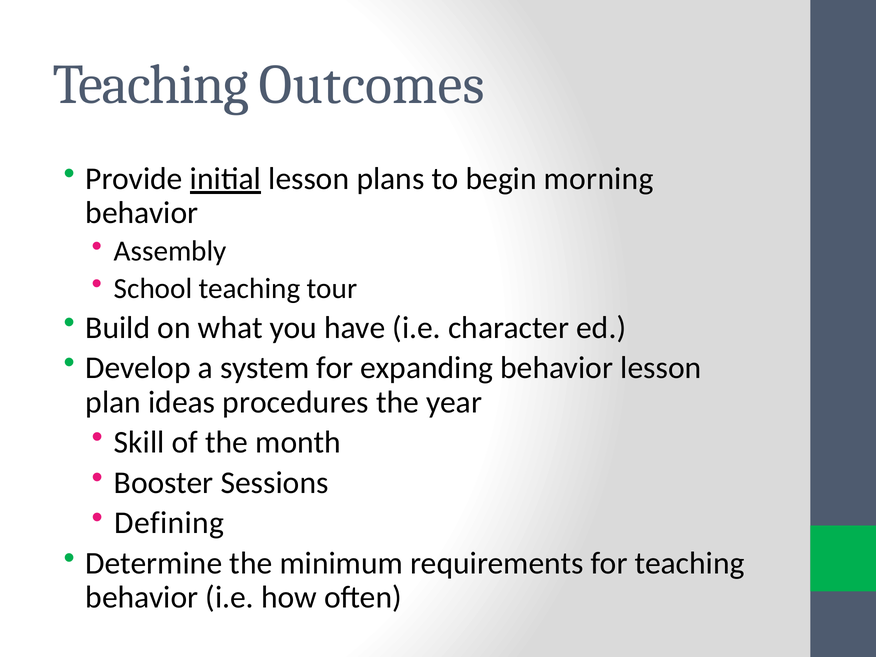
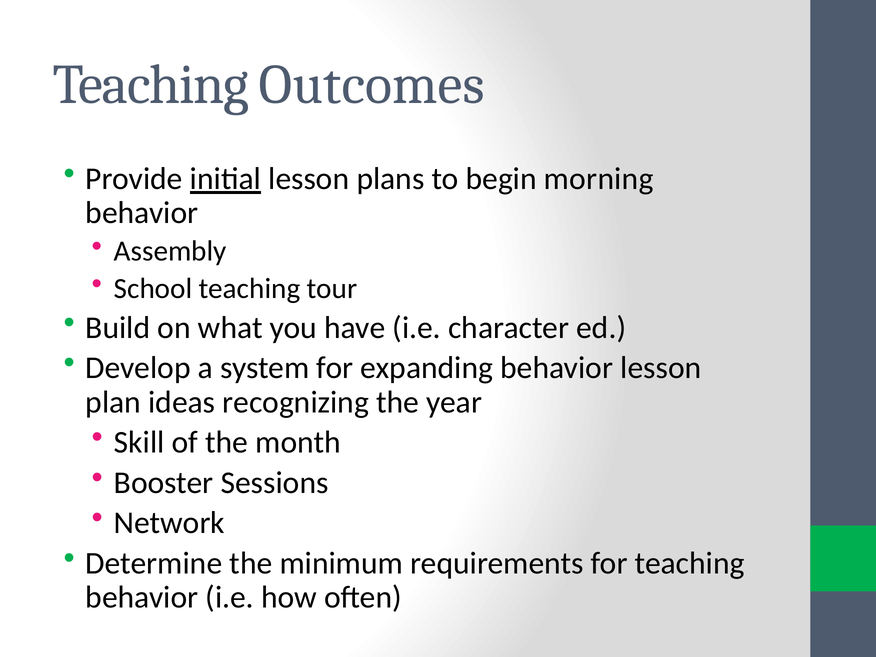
procedures: procedures -> recognizing
Defining: Defining -> Network
